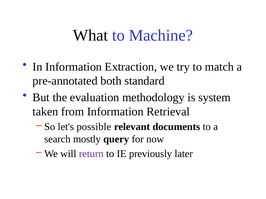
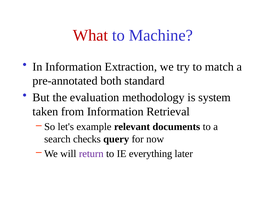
What colour: black -> red
possible: possible -> example
mostly: mostly -> checks
previously: previously -> everything
